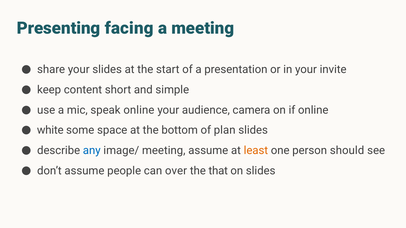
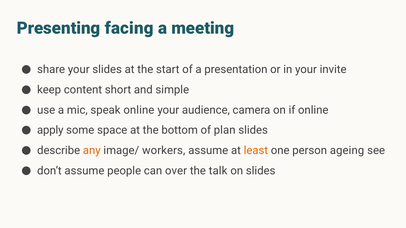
white: white -> apply
any colour: blue -> orange
image/ meeting: meeting -> workers
should: should -> ageing
that: that -> talk
